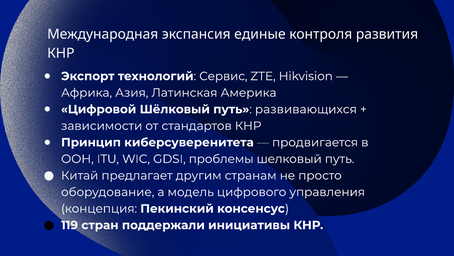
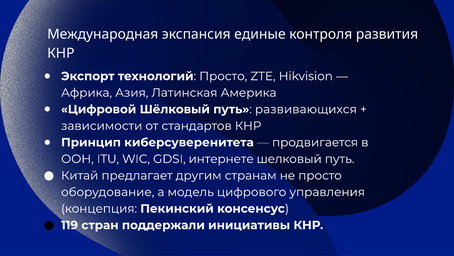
технологий Сервис: Сервис -> Просто
проблемы: проблемы -> интернете
